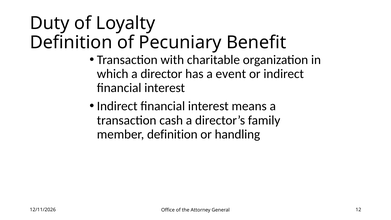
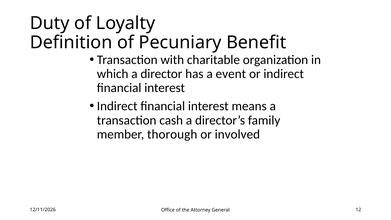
member definition: definition -> thorough
handling: handling -> involved
